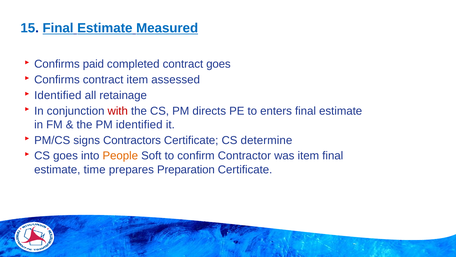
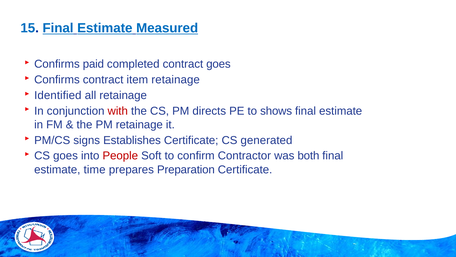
item assessed: assessed -> retainage
enters: enters -> shows
PM identified: identified -> retainage
Contractors: Contractors -> Establishes
determine: determine -> generated
People colour: orange -> red
was item: item -> both
